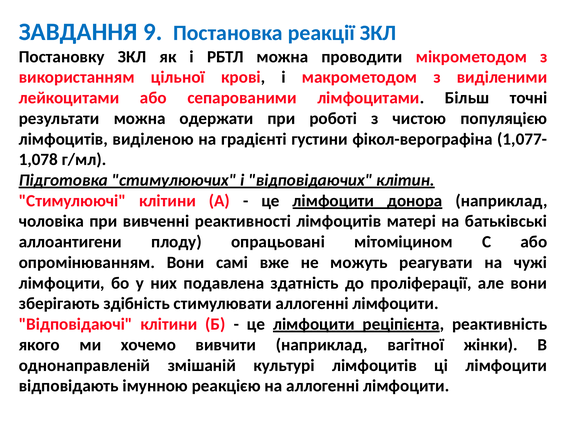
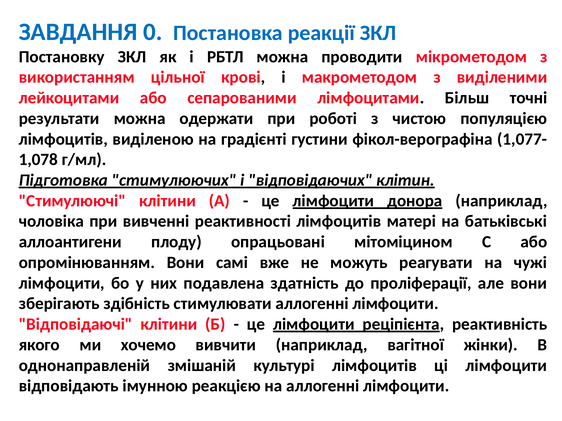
9: 9 -> 0
